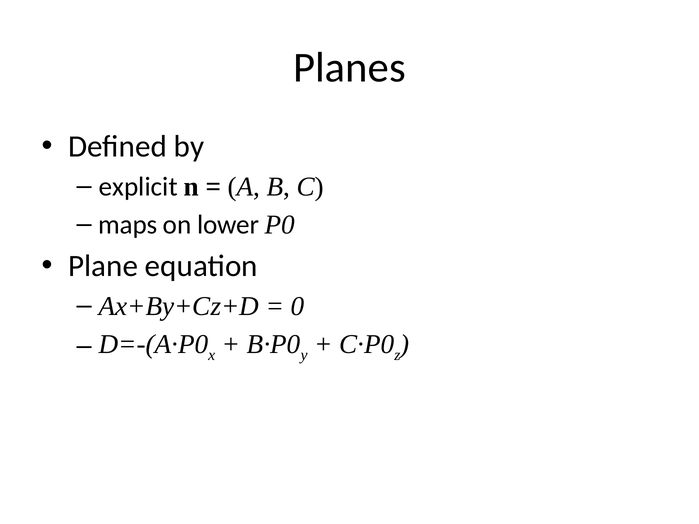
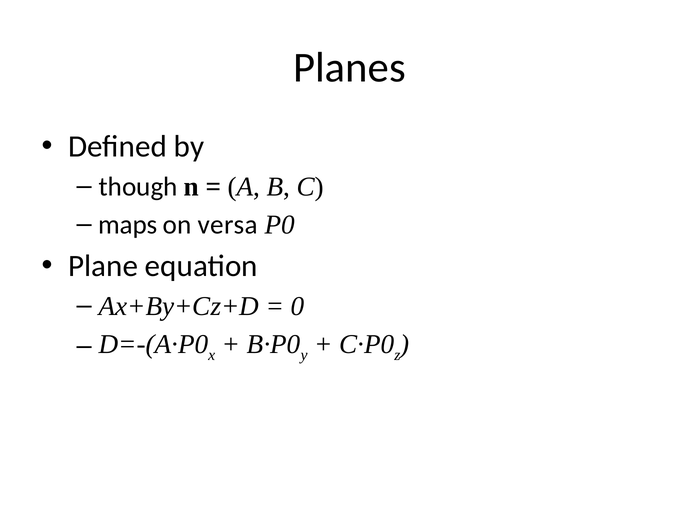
explicit: explicit -> though
lower: lower -> versa
